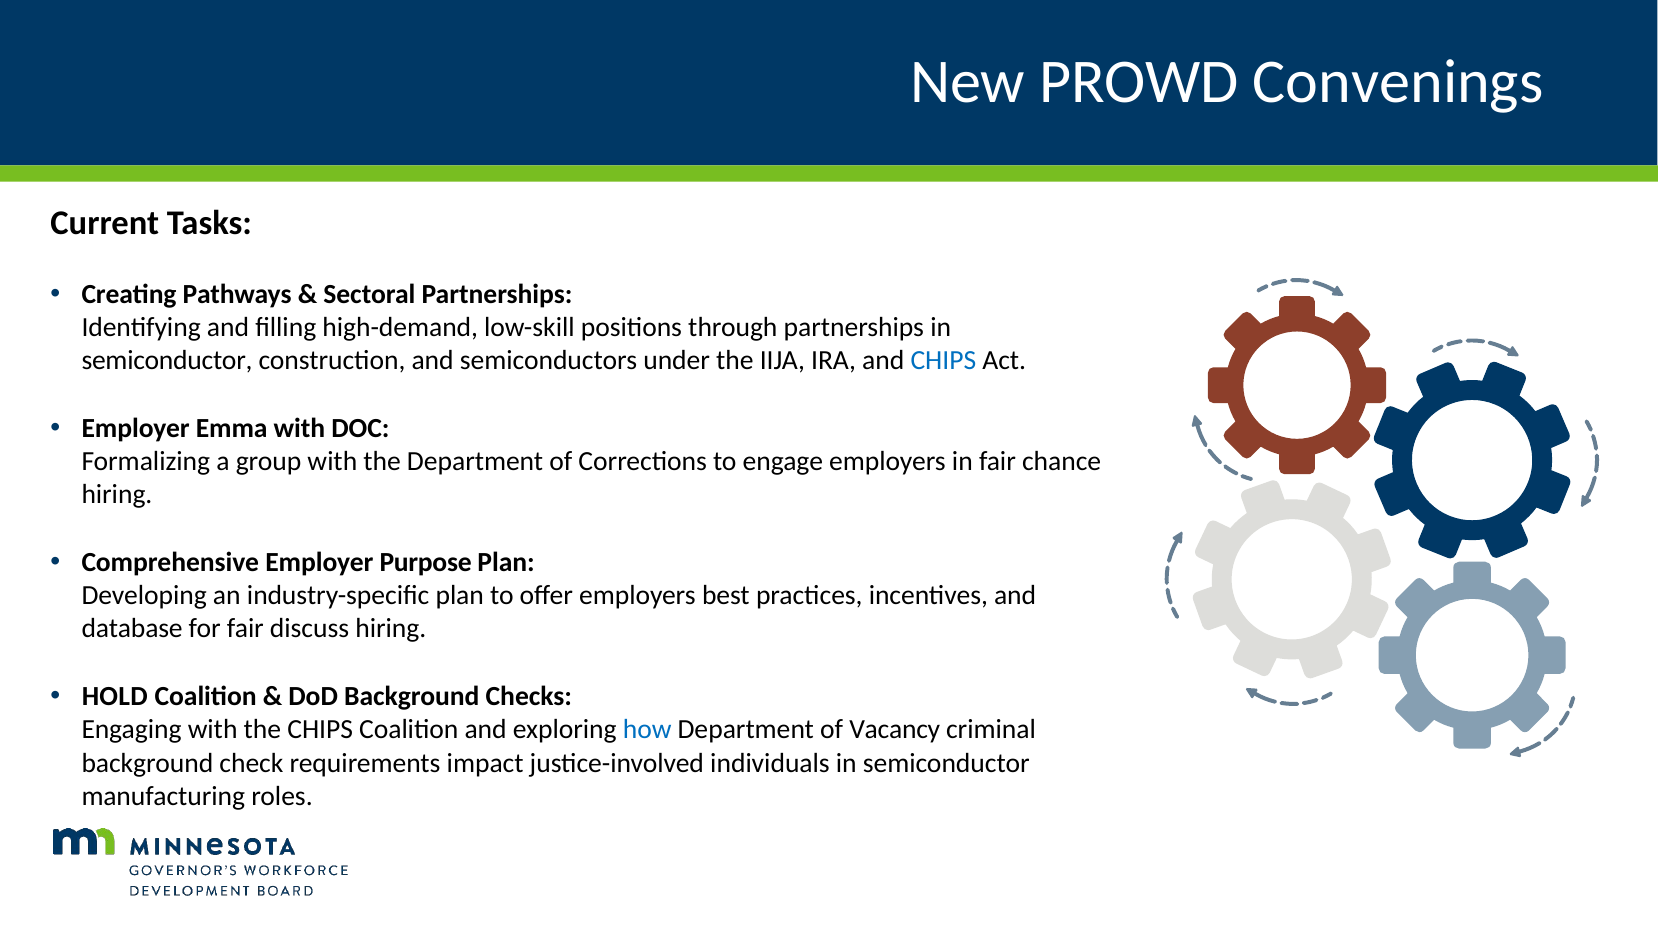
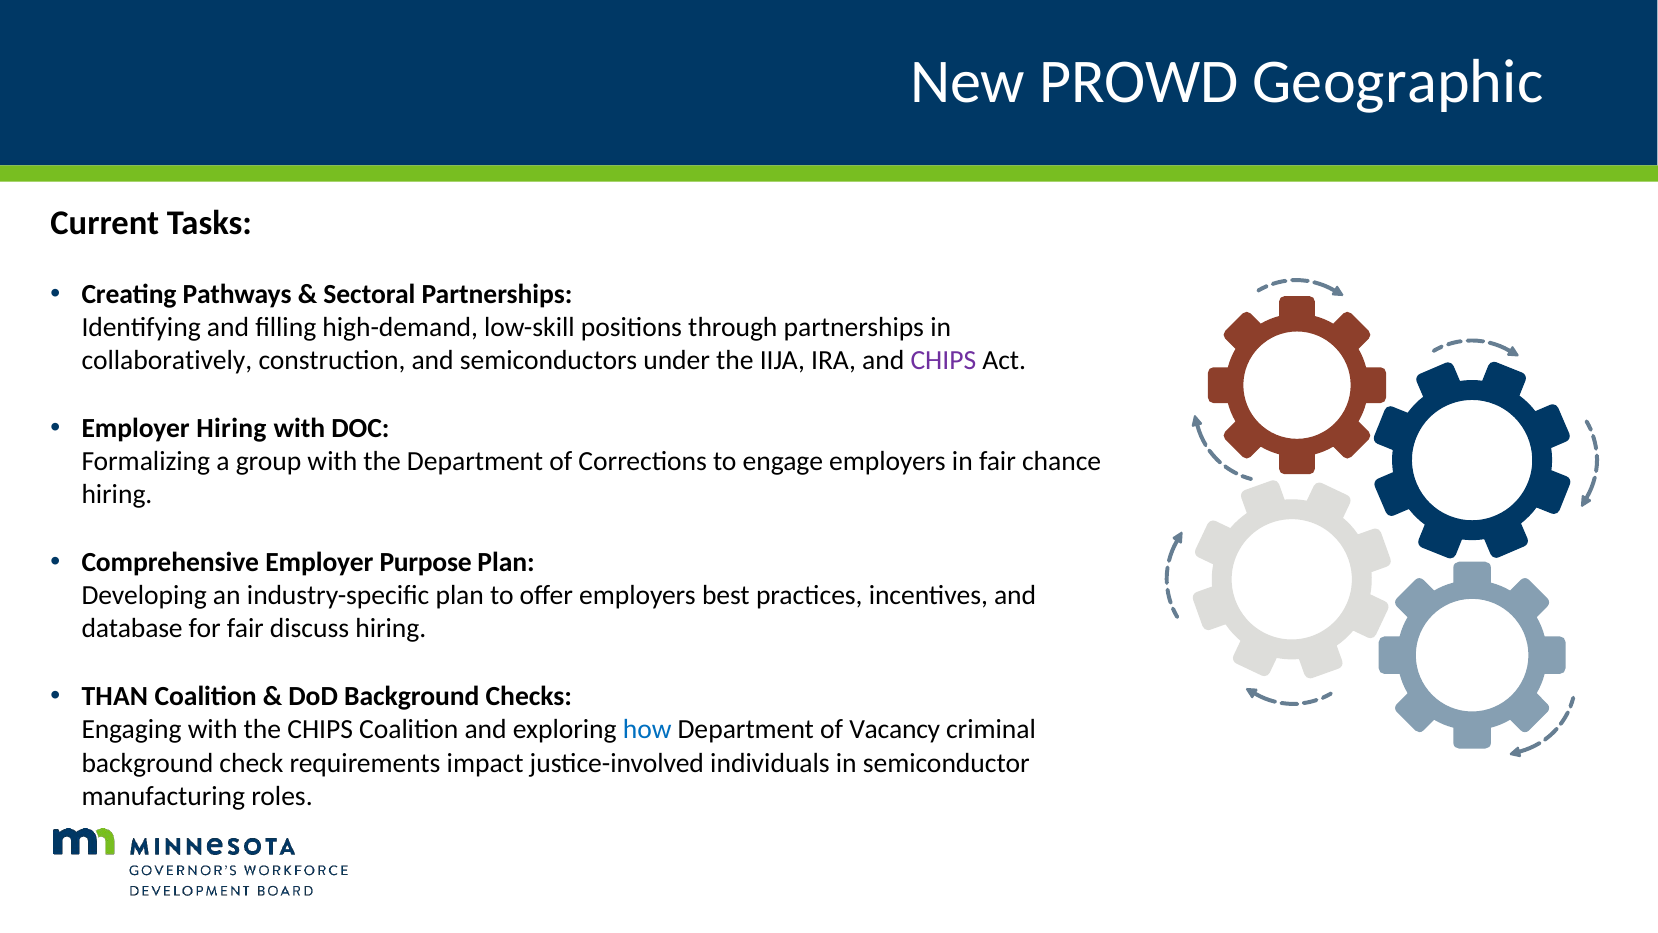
Convenings: Convenings -> Geographic
semiconductor at (167, 361): semiconductor -> collaboratively
CHIPS at (943, 361) colour: blue -> purple
Employer Emma: Emma -> Hiring
HOLD: HOLD -> THAN
